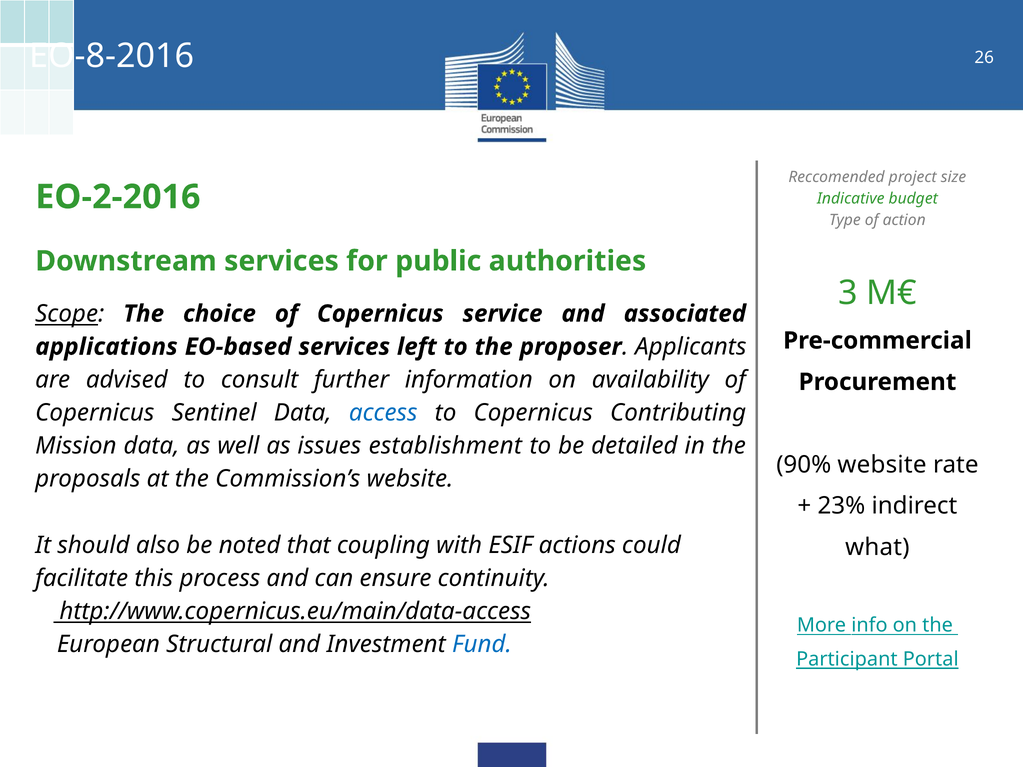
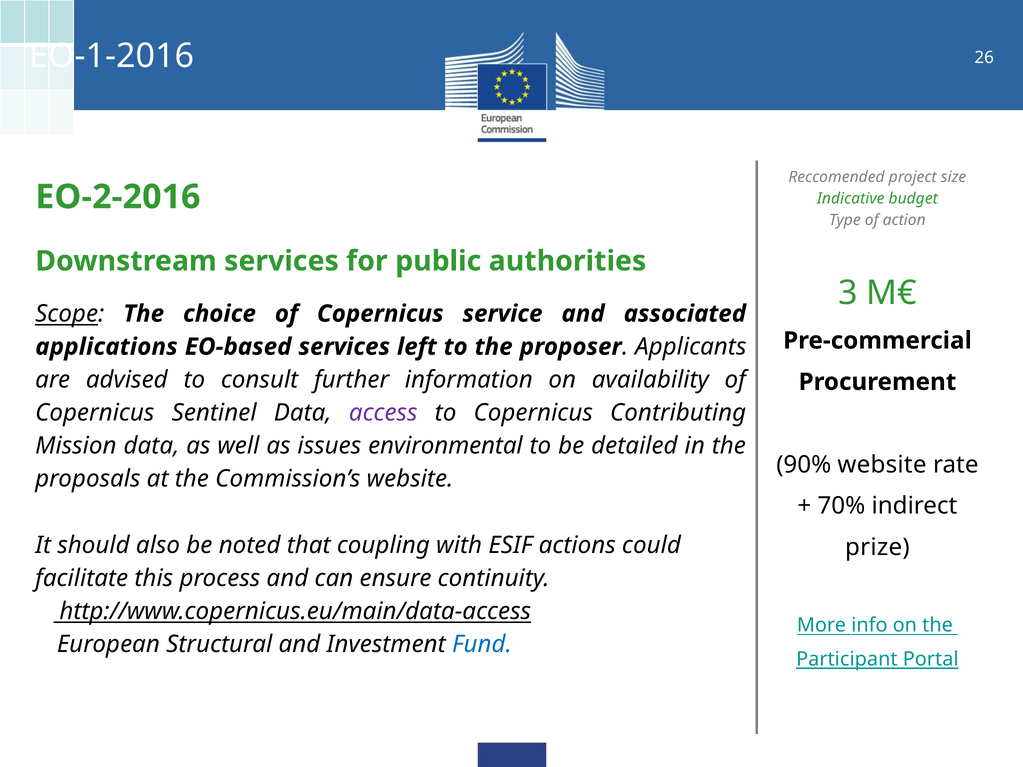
EO-8-2016: EO-8-2016 -> EO-1-2016
access colour: blue -> purple
establishment: establishment -> environmental
23%: 23% -> 70%
what: what -> prize
